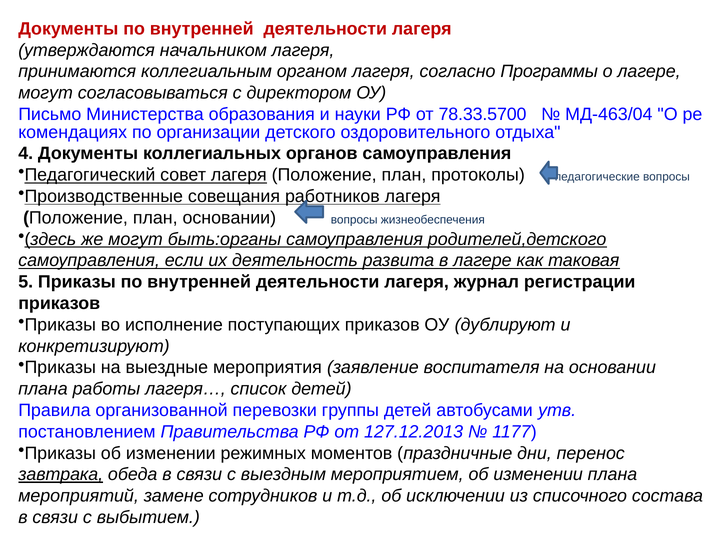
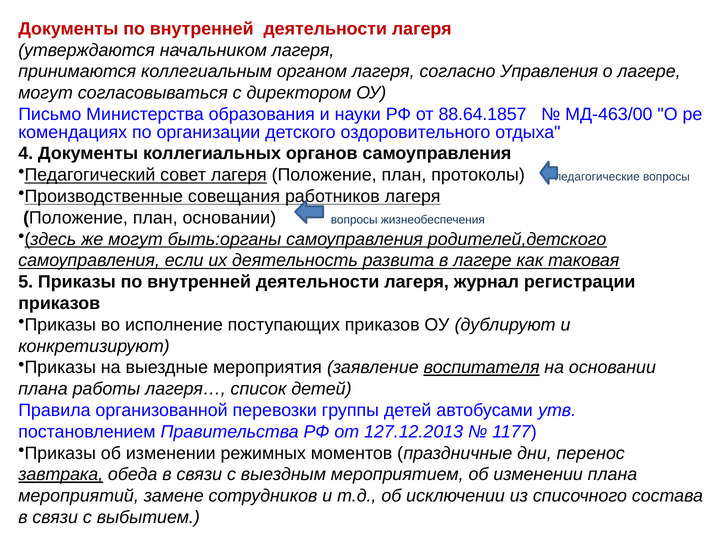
Программы: Программы -> Управления
78.33.5700: 78.33.5700 -> 88.64.1857
МД-463/04: МД-463/04 -> МД-463/00
воспитателя underline: none -> present
